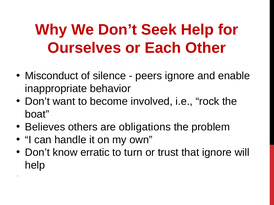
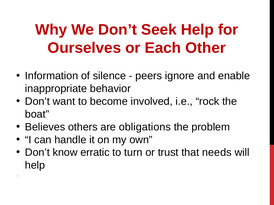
Misconduct: Misconduct -> Information
that ignore: ignore -> needs
